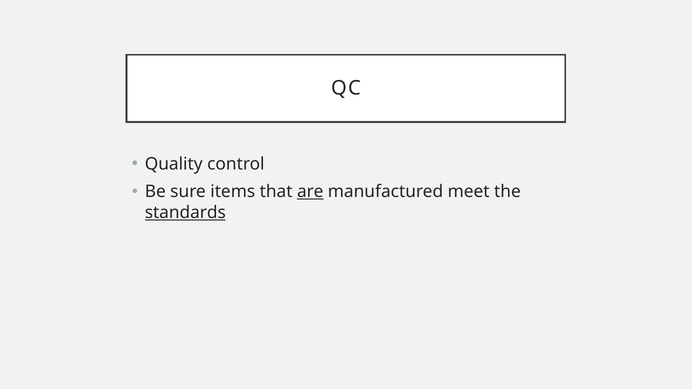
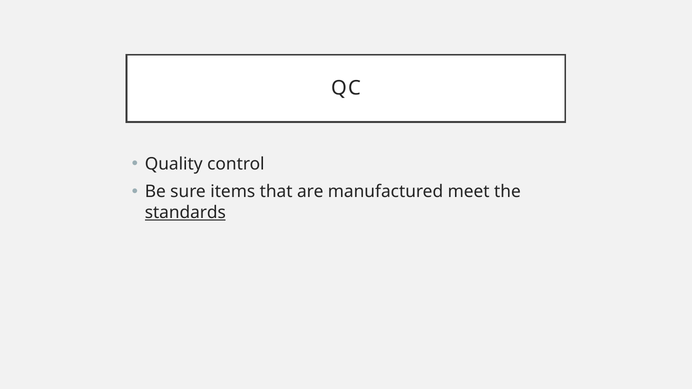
are underline: present -> none
